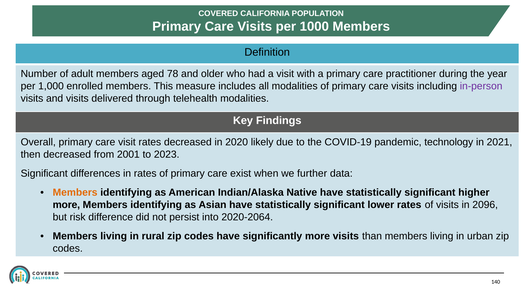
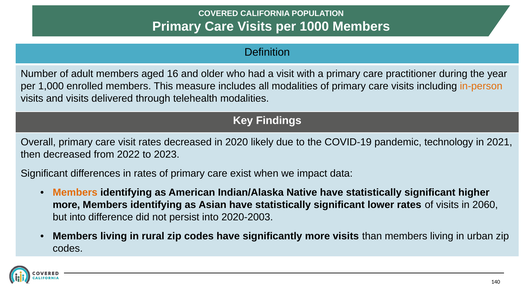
78: 78 -> 16
in-person colour: purple -> orange
2001: 2001 -> 2022
further: further -> impact
2096: 2096 -> 2060
but risk: risk -> into
2020-2064: 2020-2064 -> 2020-2003
